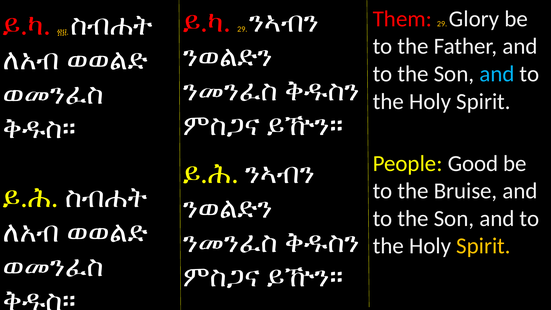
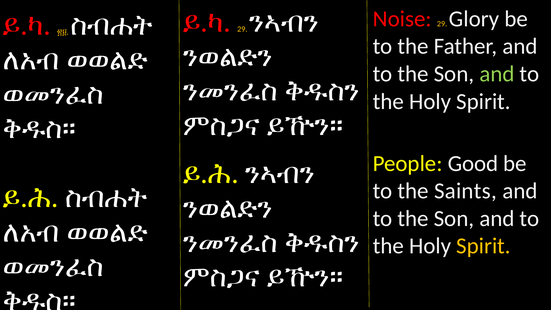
Them: Them -> Noise
and at (497, 74) colour: light blue -> light green
Bruise: Bruise -> Saints
